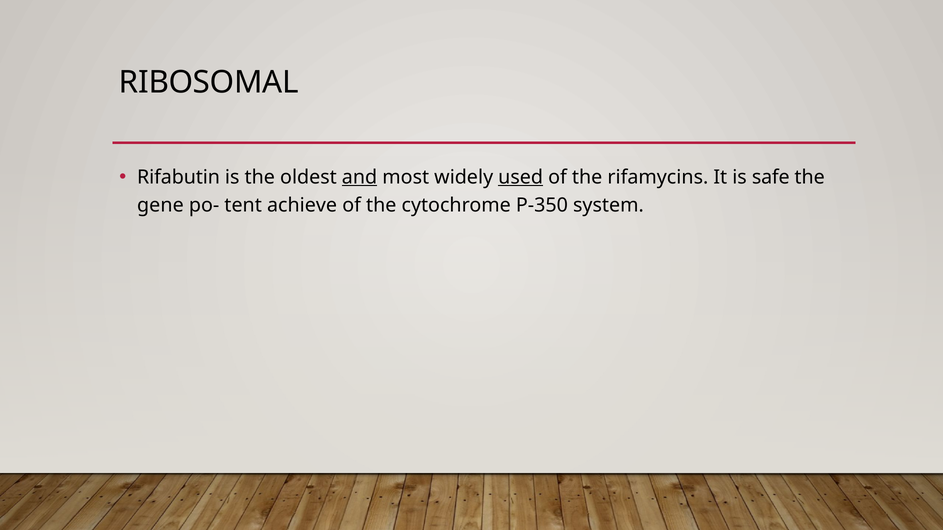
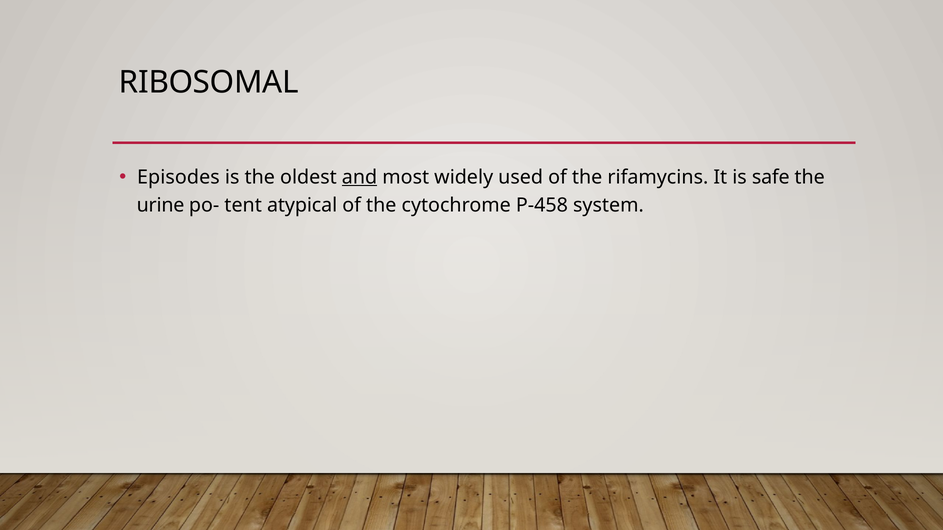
Rifabutin: Rifabutin -> Episodes
used underline: present -> none
gene: gene -> urine
achieve: achieve -> atypical
P-350: P-350 -> P-458
